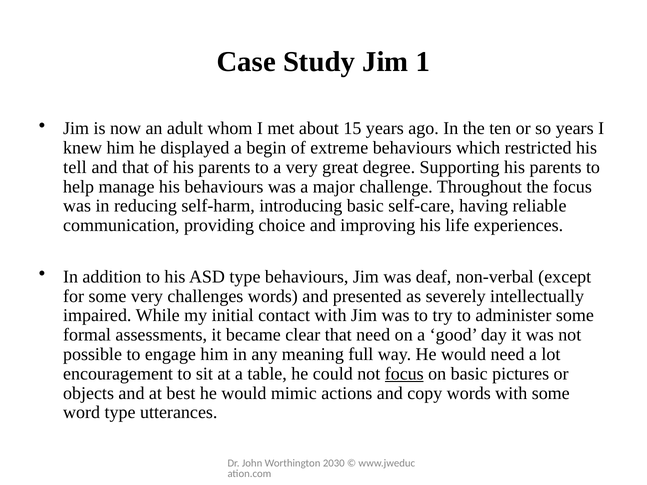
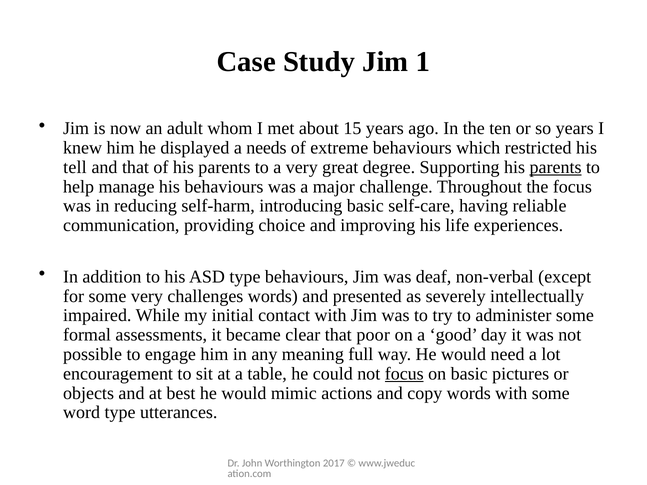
begin: begin -> needs
parents at (556, 167) underline: none -> present
that need: need -> poor
2030: 2030 -> 2017
